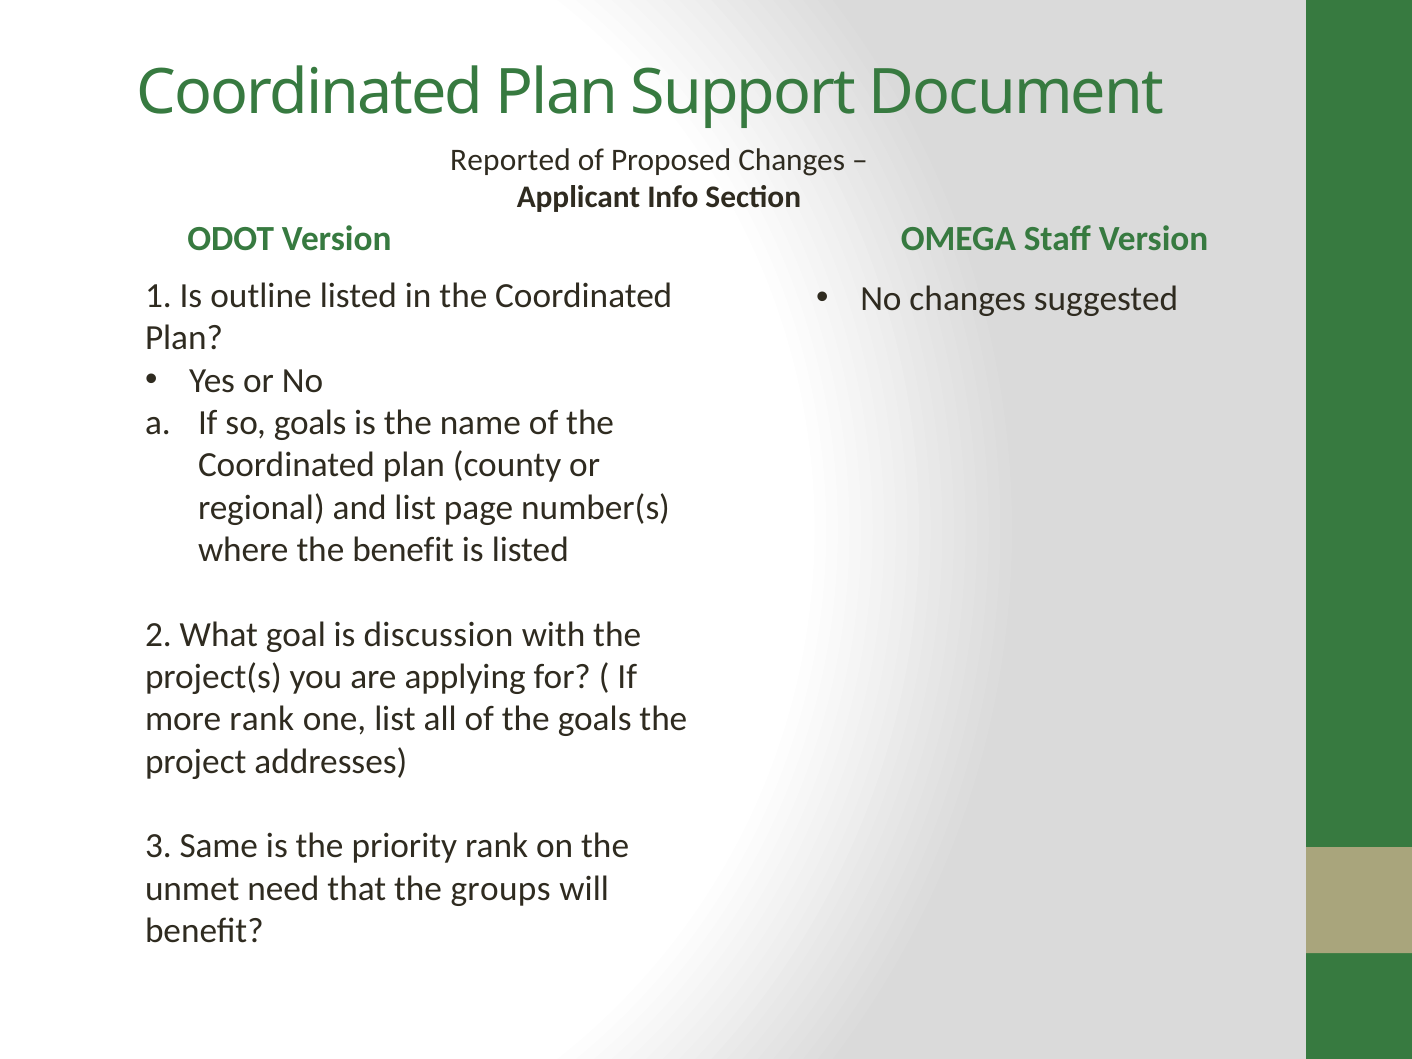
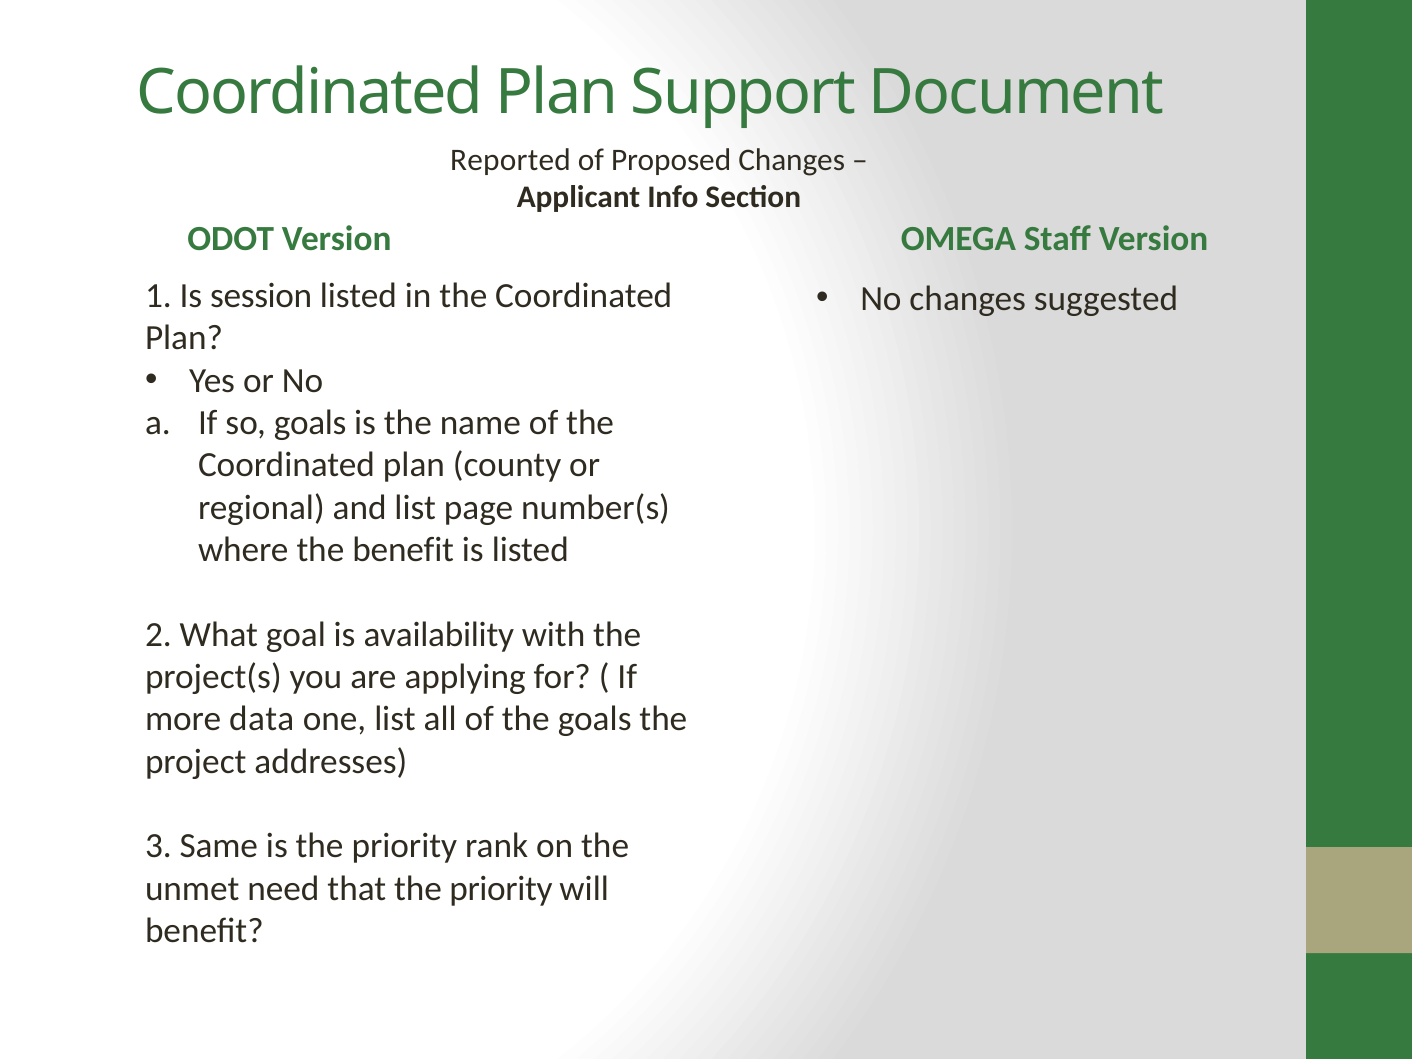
outline: outline -> session
discussion: discussion -> availability
more rank: rank -> data
that the groups: groups -> priority
